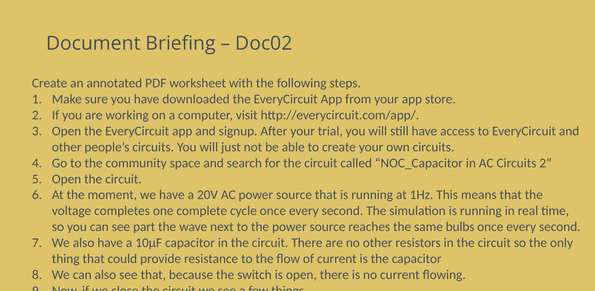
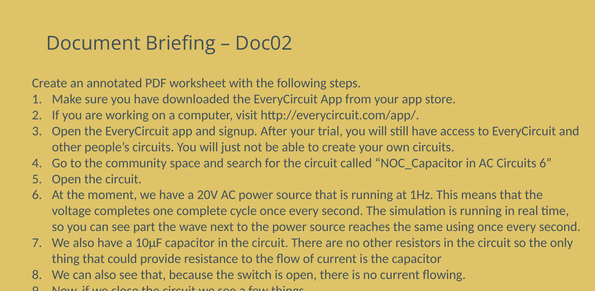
Circuits 2: 2 -> 6
bulbs: bulbs -> using
